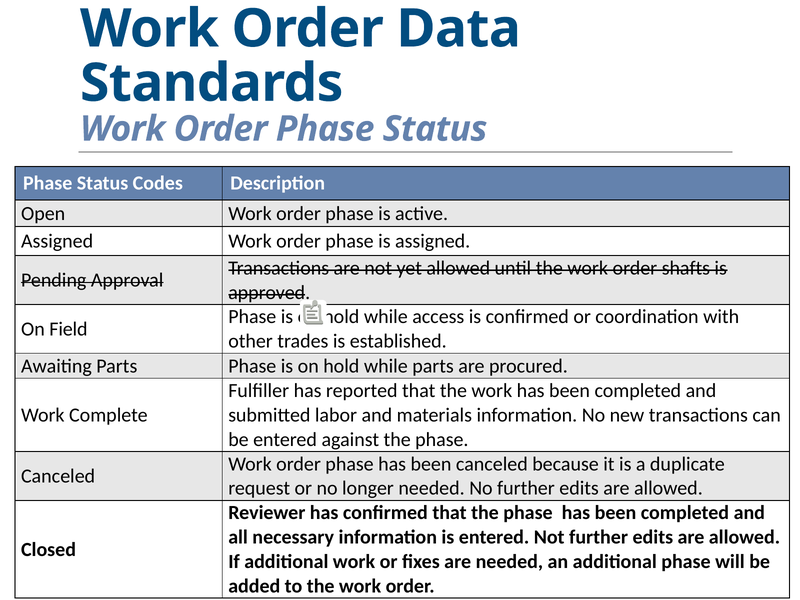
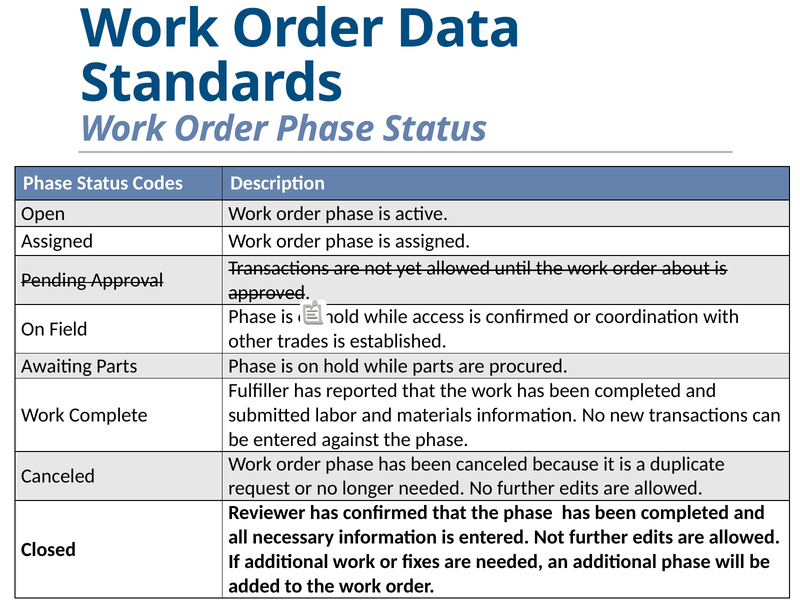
shafts: shafts -> about
